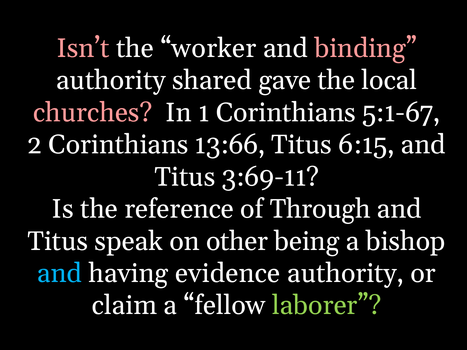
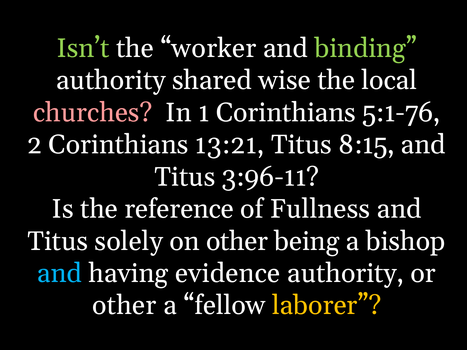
Isn’t colour: pink -> light green
binding colour: pink -> light green
gave: gave -> wise
5:1-67: 5:1-67 -> 5:1-76
13:66: 13:66 -> 13:21
6:15: 6:15 -> 8:15
3:69-11: 3:69-11 -> 3:96-11
Through: Through -> Fullness
speak: speak -> solely
claim at (124, 306): claim -> other
laborer colour: light green -> yellow
